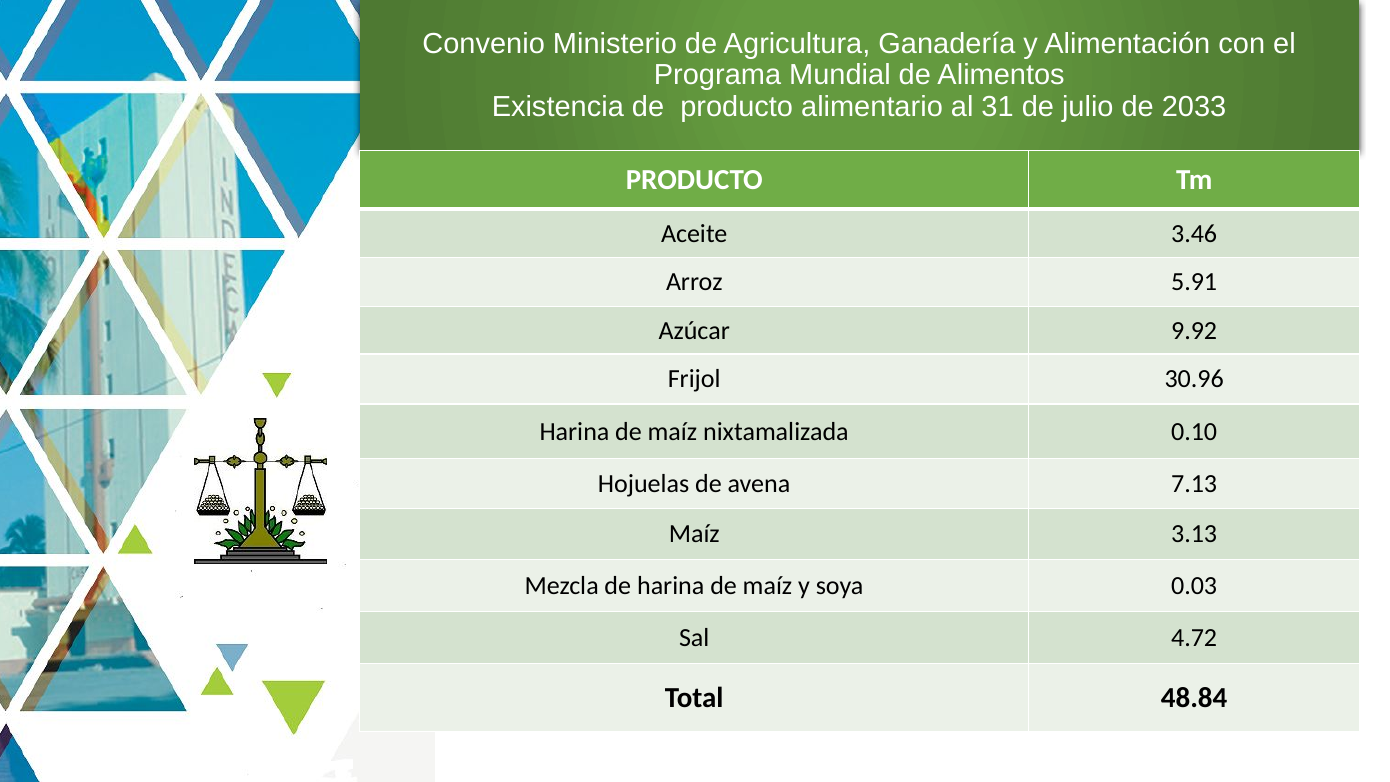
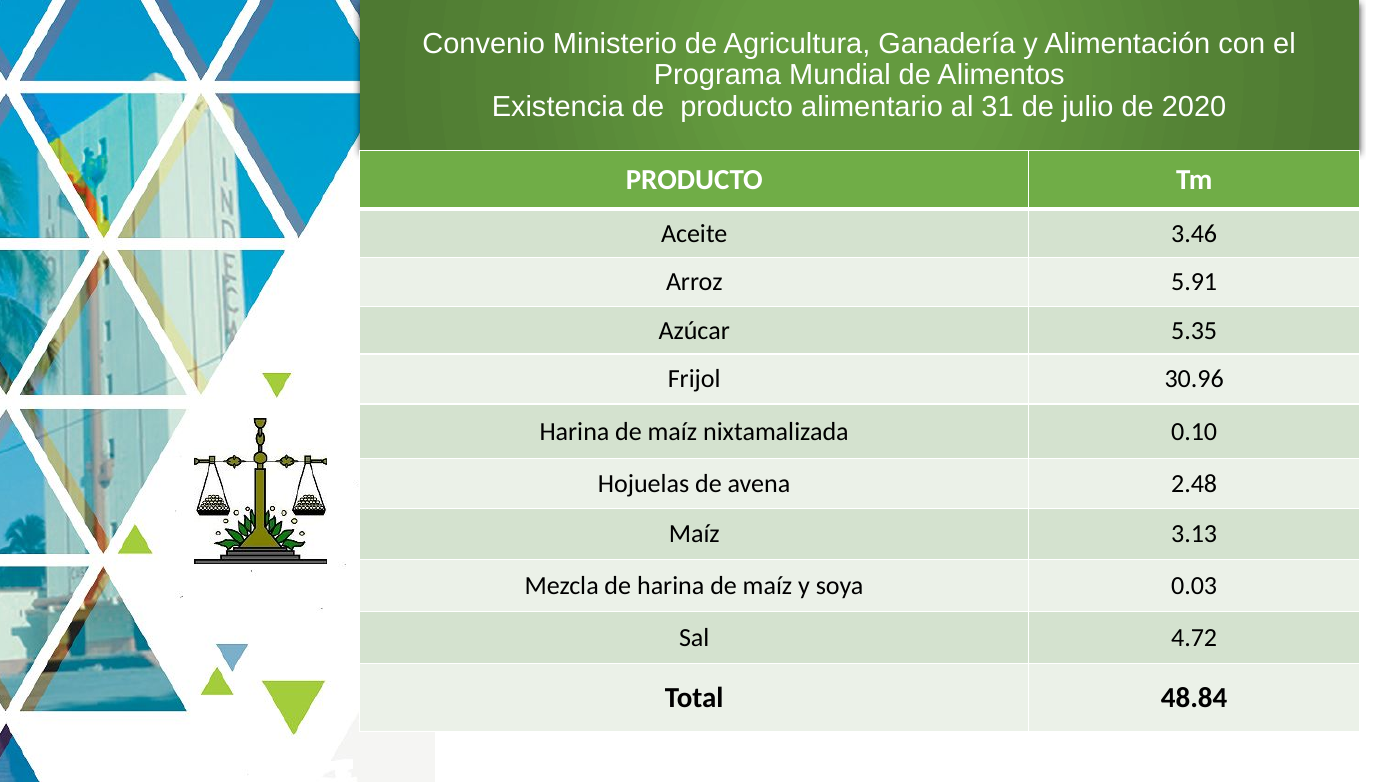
2033: 2033 -> 2020
9.92: 9.92 -> 5.35
7.13: 7.13 -> 2.48
